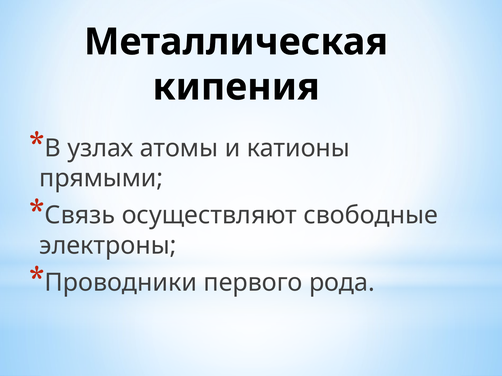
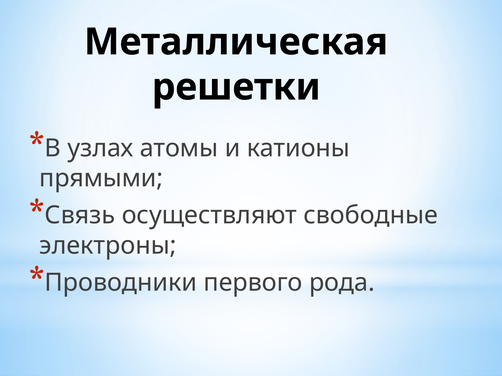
кипения: кипения -> решетки
